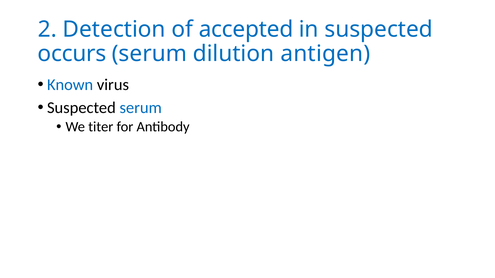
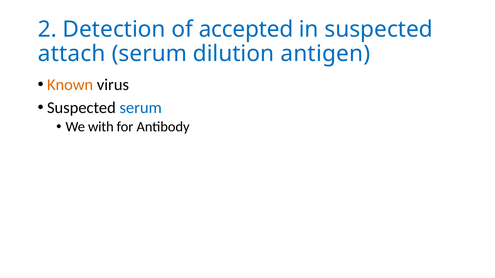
occurs: occurs -> attach
Known colour: blue -> orange
titer: titer -> with
